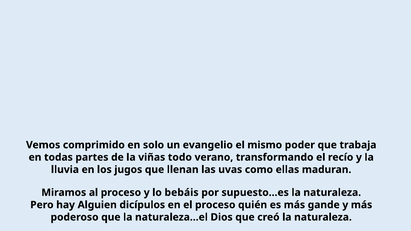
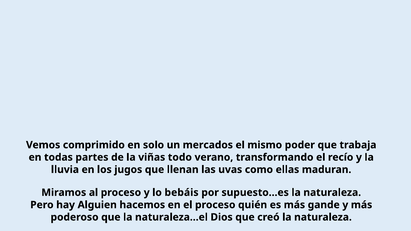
evangelio: evangelio -> mercados
dicípulos: dicípulos -> hacemos
